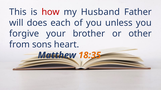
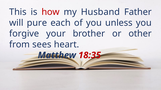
does: does -> pure
sons: sons -> sees
18:35 colour: orange -> red
